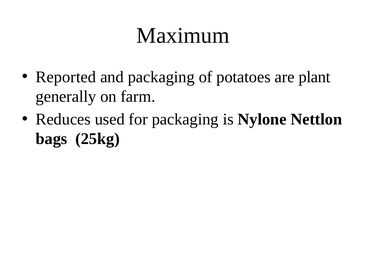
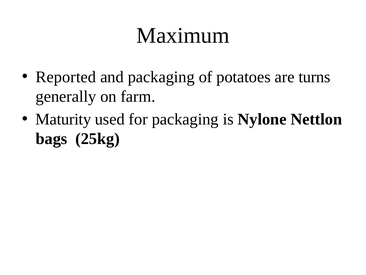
plant: plant -> turns
Reduces: Reduces -> Maturity
